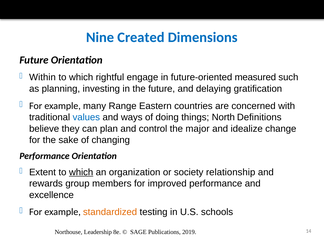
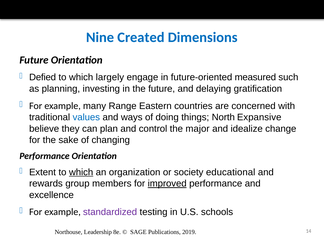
Within: Within -> Defied
rightful: rightful -> largely
Definitions: Definitions -> Expansive
relationship: relationship -> educational
improved underline: none -> present
standardized colour: orange -> purple
